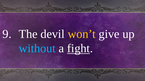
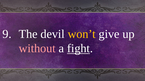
without colour: light blue -> pink
